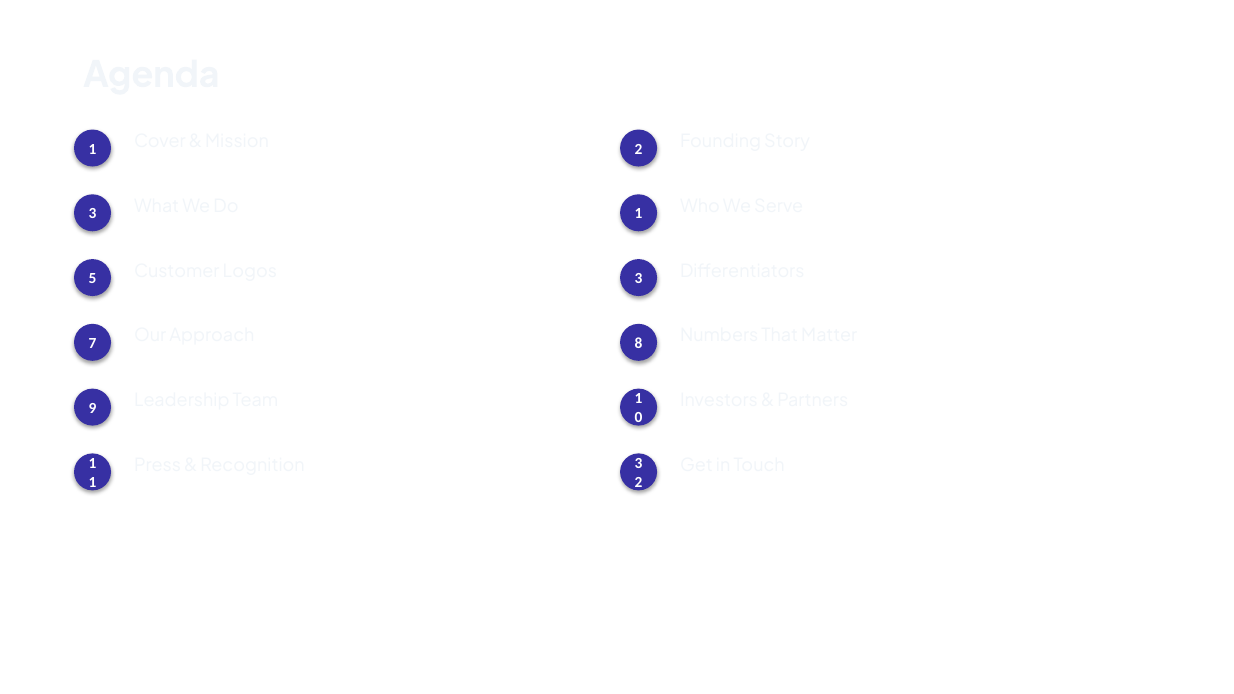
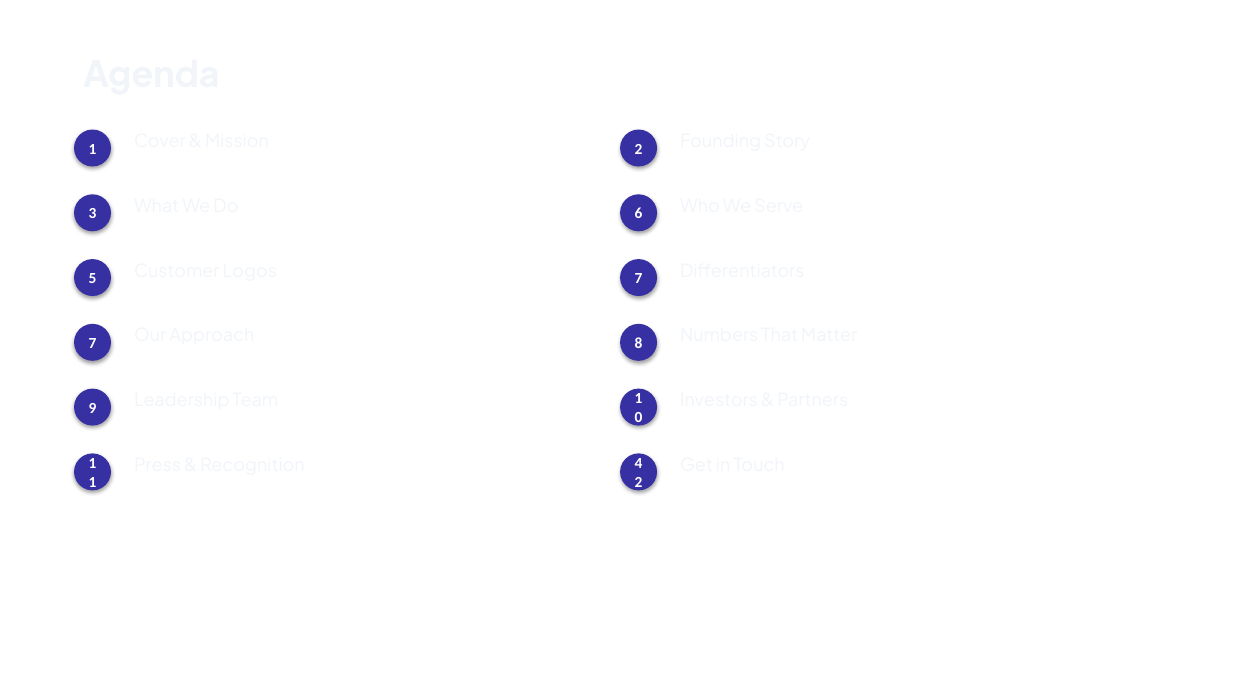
Do 1: 1 -> 6
Logos 3: 3 -> 7
Recognition 3: 3 -> 4
